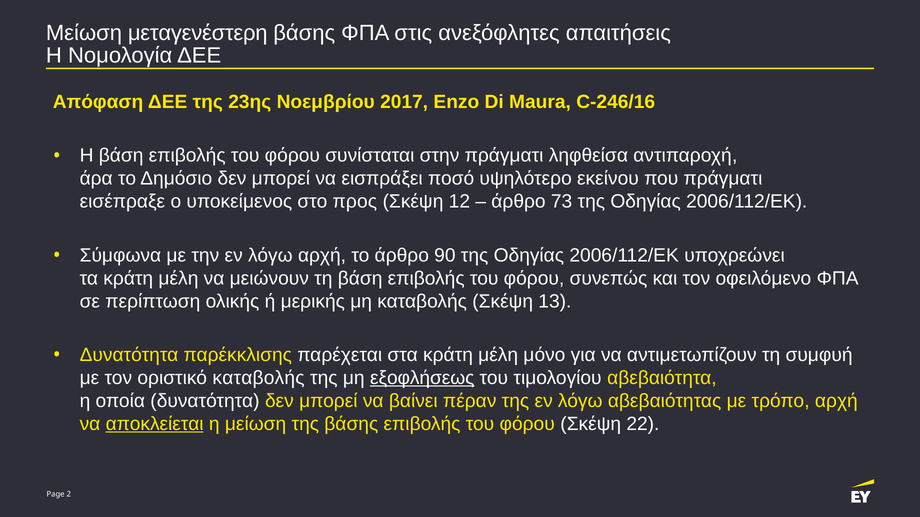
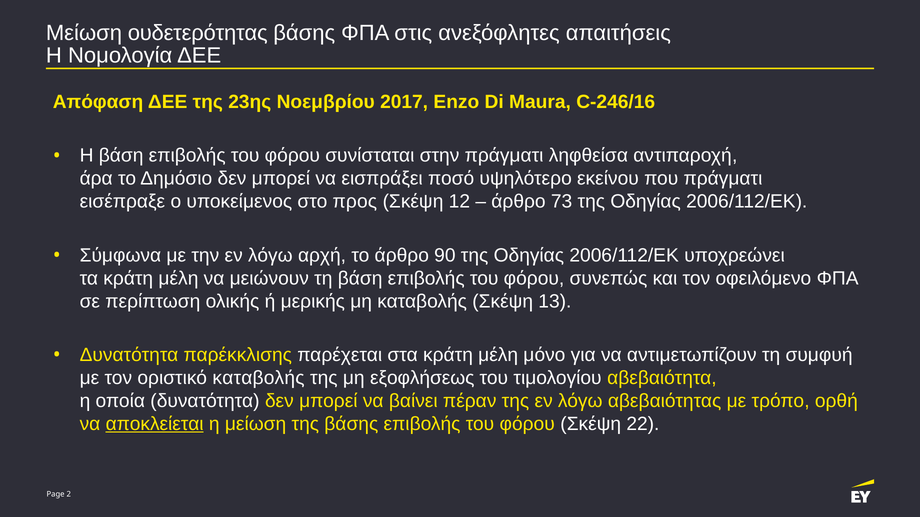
μεταγενέστερη: μεταγενέστερη -> ουδετερότητας
εξοφλήσεως underline: present -> none
τρόπο αρχή: αρχή -> ορθή
